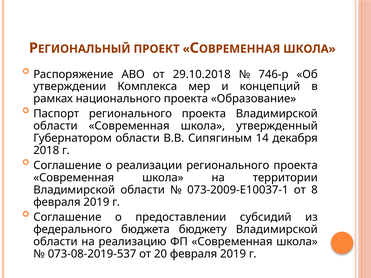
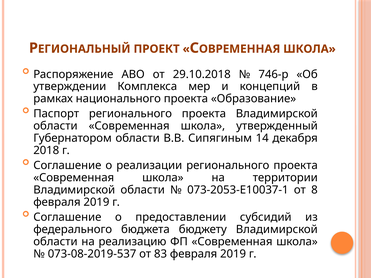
073-2009-Е10037-1: 073-2009-Е10037-1 -> 073-2053-Е10037-1
20: 20 -> 83
